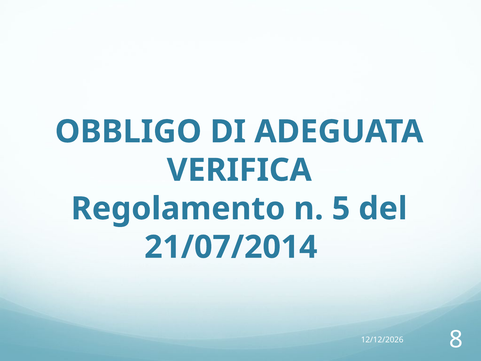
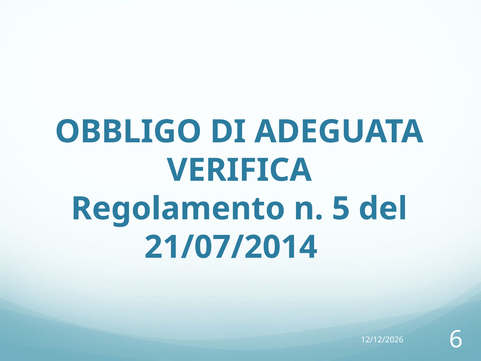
8: 8 -> 6
